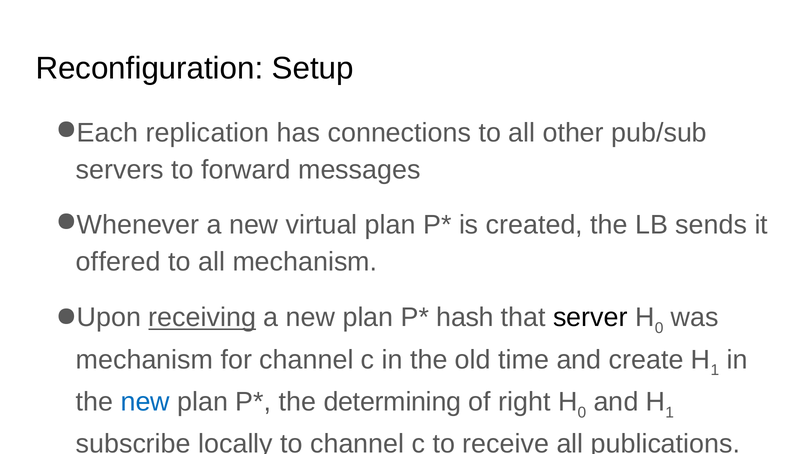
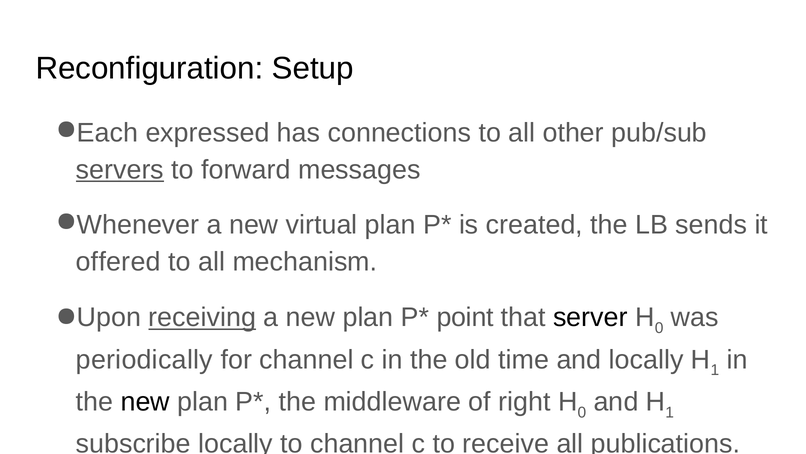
replication: replication -> expressed
servers underline: none -> present
hash: hash -> point
mechanism at (145, 359): mechanism -> periodically
and create: create -> locally
new at (145, 402) colour: blue -> black
determining: determining -> middleware
